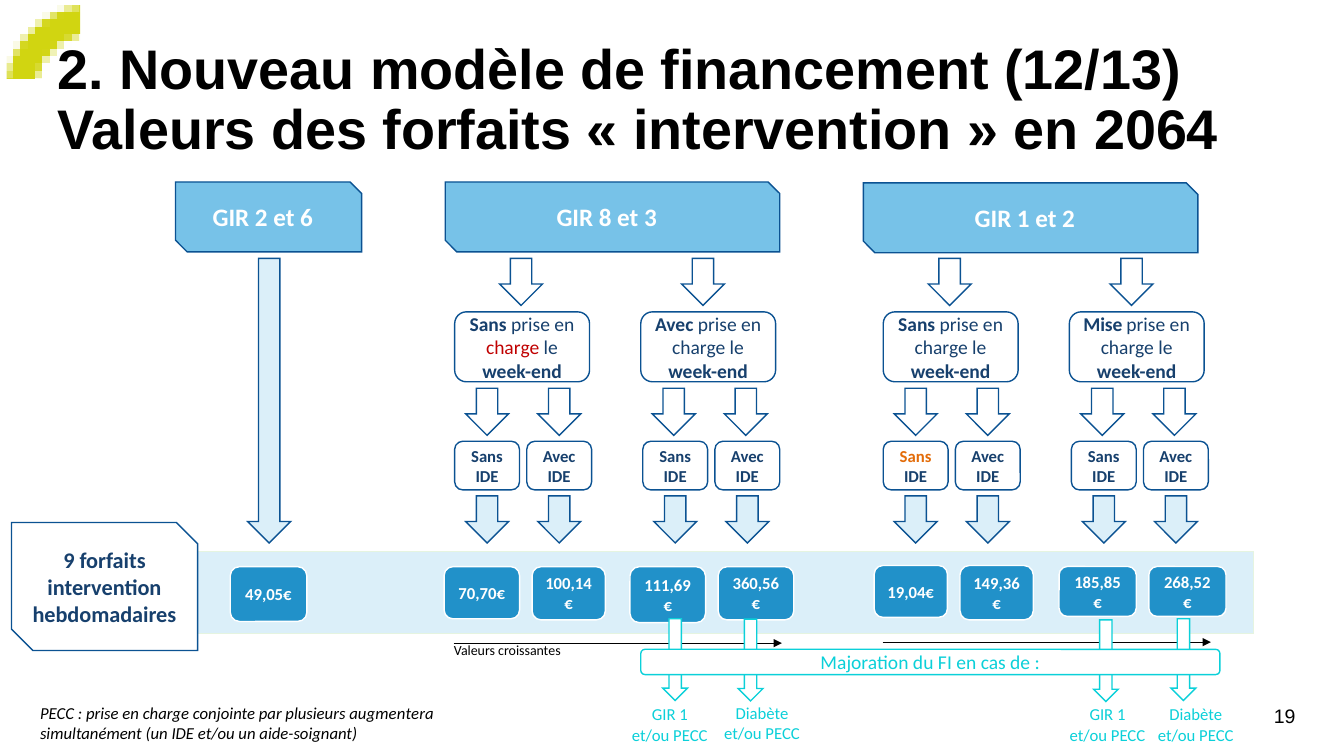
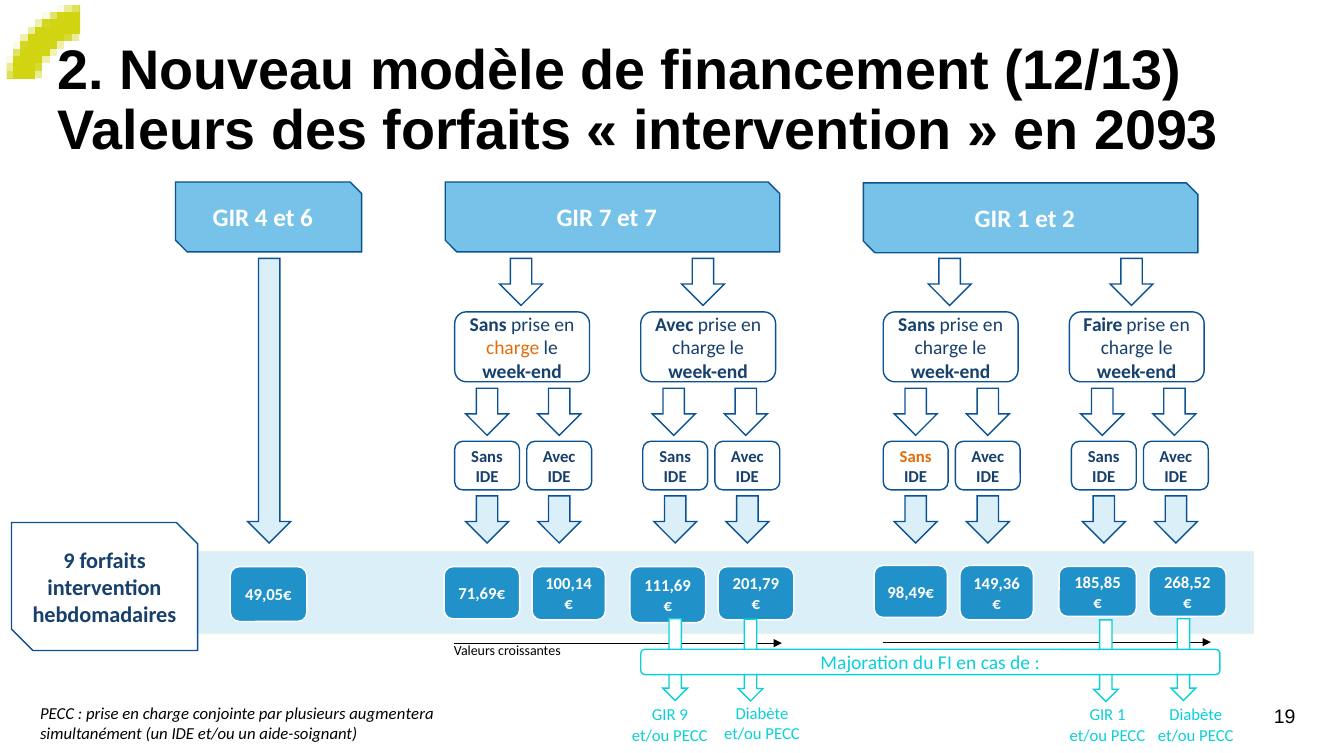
2064: 2064 -> 2093
GIR 2: 2 -> 4
GIR 8: 8 -> 7
et 3: 3 -> 7
Mise: Mise -> Faire
charge at (513, 348) colour: red -> orange
360,56: 360,56 -> 201,79
19,04€: 19,04€ -> 98,49€
70,70€: 70,70€ -> 71,69€
1 at (684, 715): 1 -> 9
